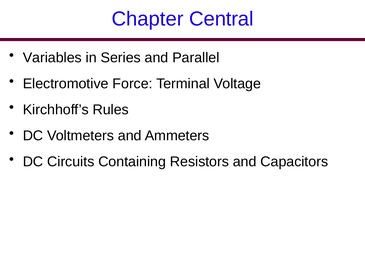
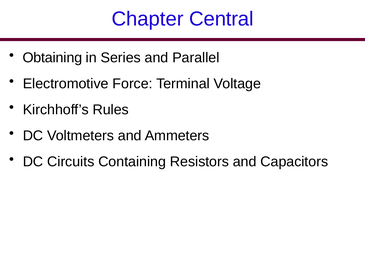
Variables: Variables -> Obtaining
